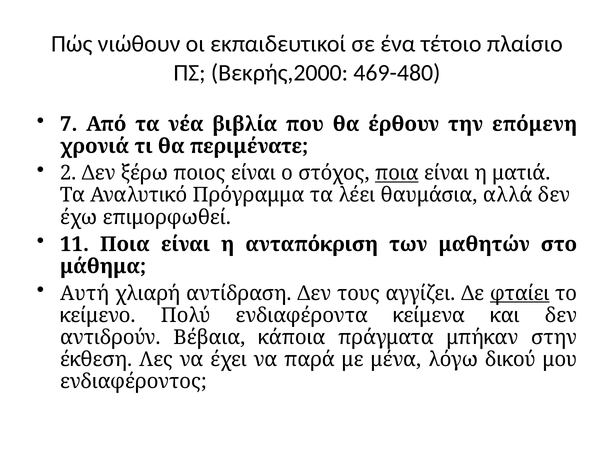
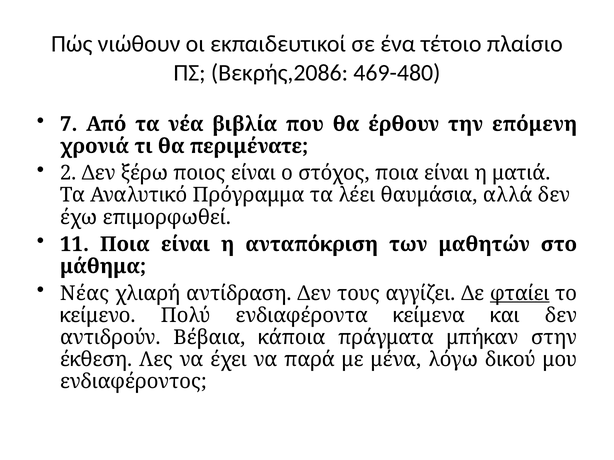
Βεκρής,2000: Βεκρής,2000 -> Βεκρής,2086
ποια at (397, 173) underline: present -> none
Αυτή: Αυτή -> Νέας
